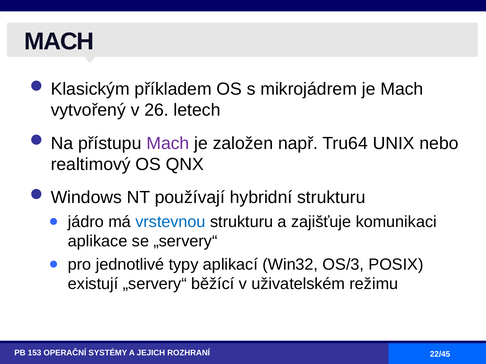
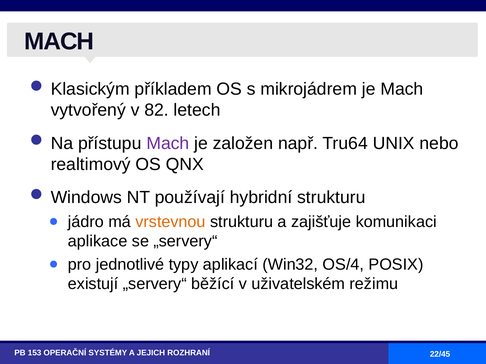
26: 26 -> 82
vrstevnou colour: blue -> orange
OS/3: OS/3 -> OS/4
